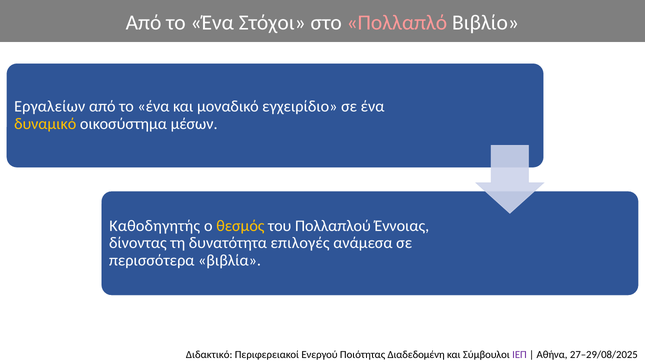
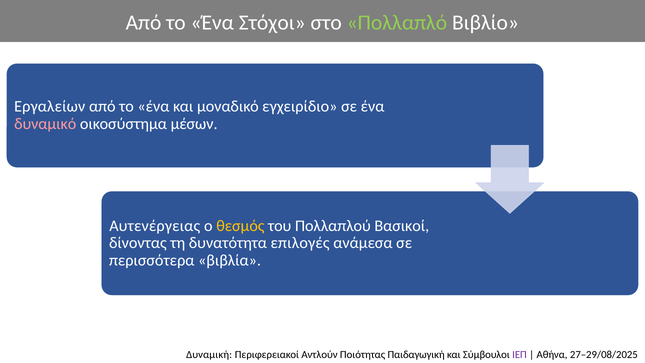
Πολλαπλό colour: pink -> light green
δυναμικό colour: yellow -> pink
Καθοδηγητής: Καθοδηγητής -> Αυτενέργειας
Έννοιας: Έννοιας -> Βασικοί
Διδακτικό: Διδακτικό -> Δυναμική
Ενεργού: Ενεργού -> Αντλούν
Διαδεδομένη: Διαδεδομένη -> Παιδαγωγική
